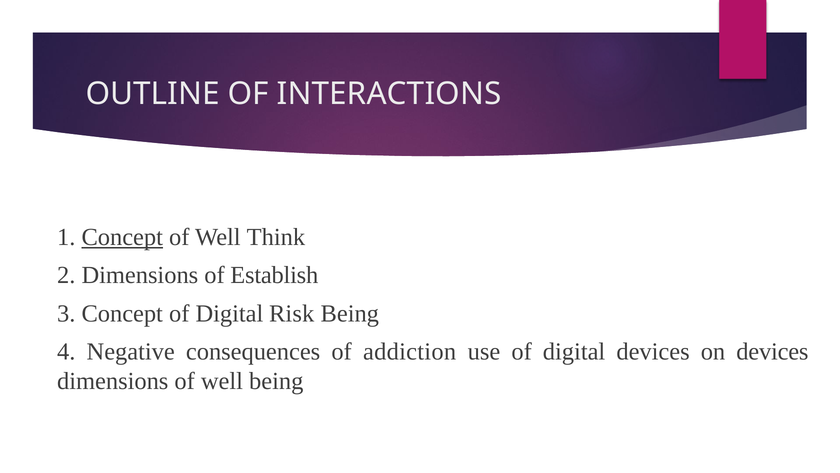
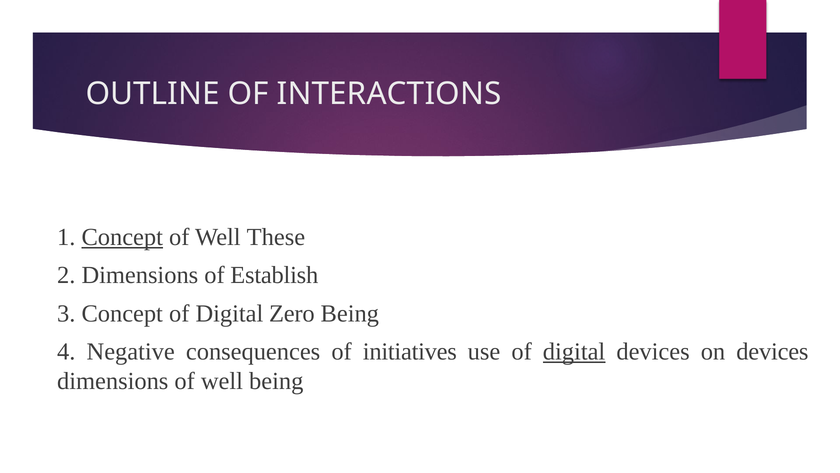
Think: Think -> These
Risk: Risk -> Zero
addiction: addiction -> initiatives
digital at (574, 351) underline: none -> present
